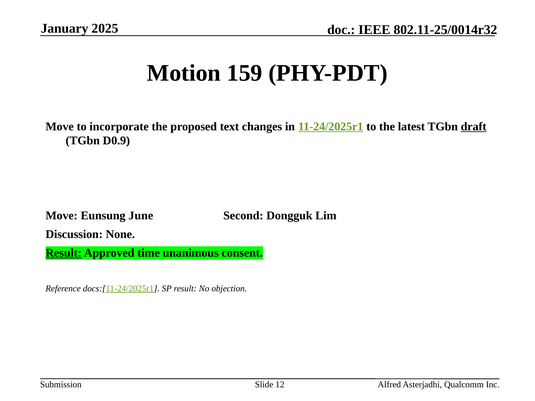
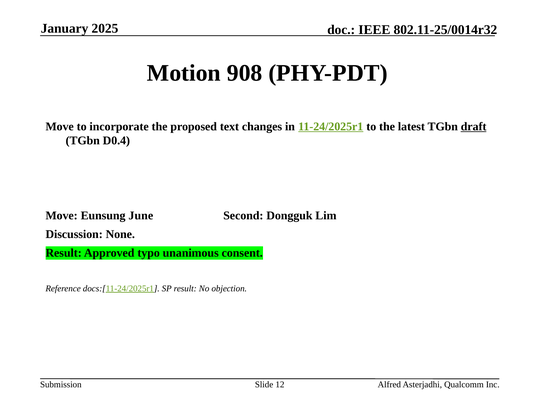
159: 159 -> 908
D0.9: D0.9 -> D0.4
Result at (64, 253) underline: present -> none
time: time -> typo
